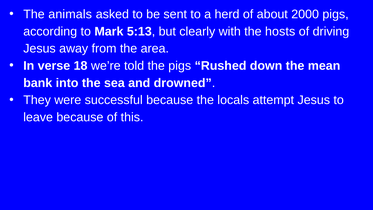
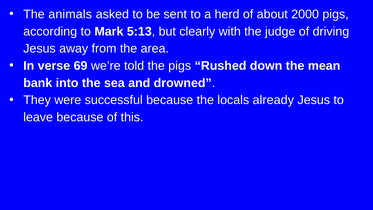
hosts: hosts -> judge
18: 18 -> 69
attempt: attempt -> already
